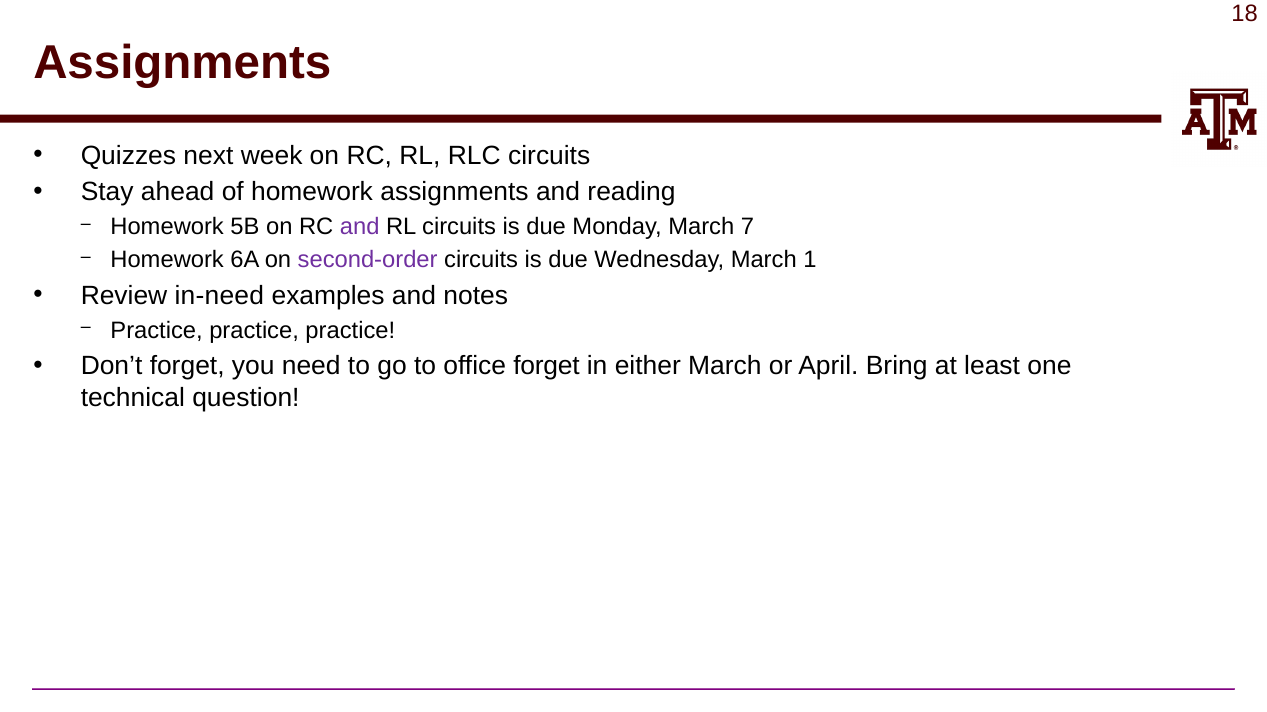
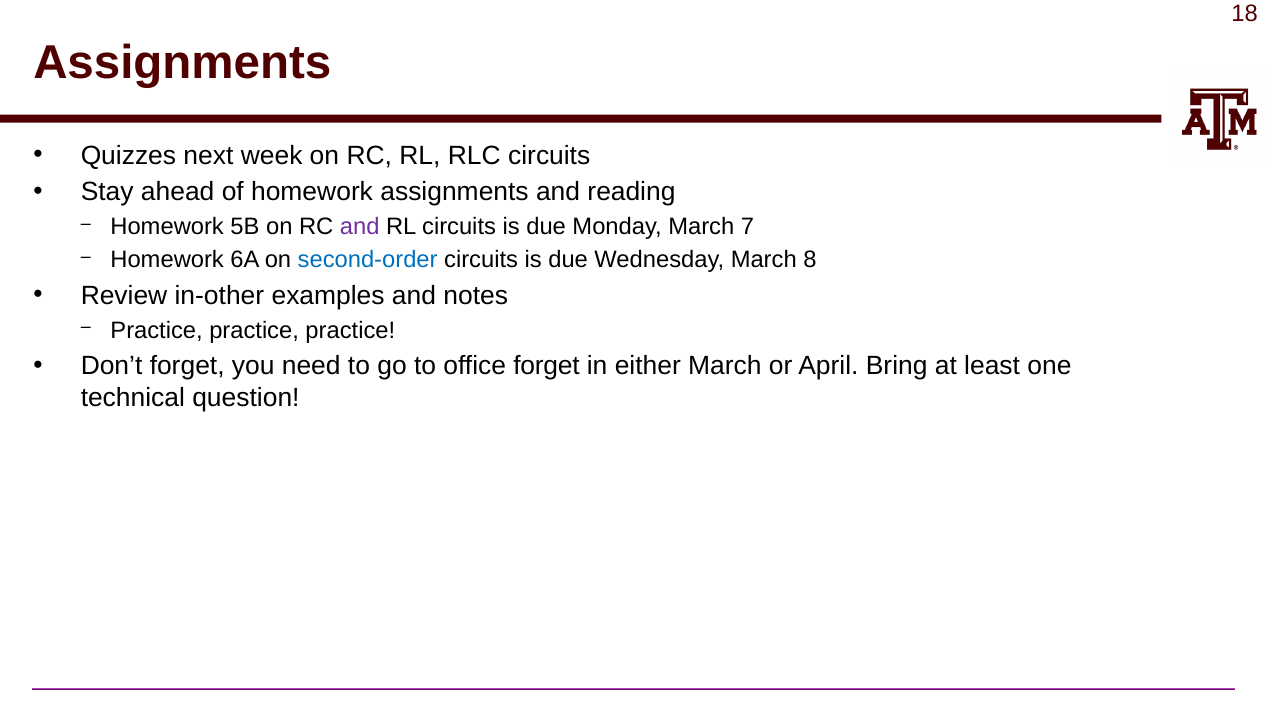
second-order colour: purple -> blue
1: 1 -> 8
in-need: in-need -> in-other
